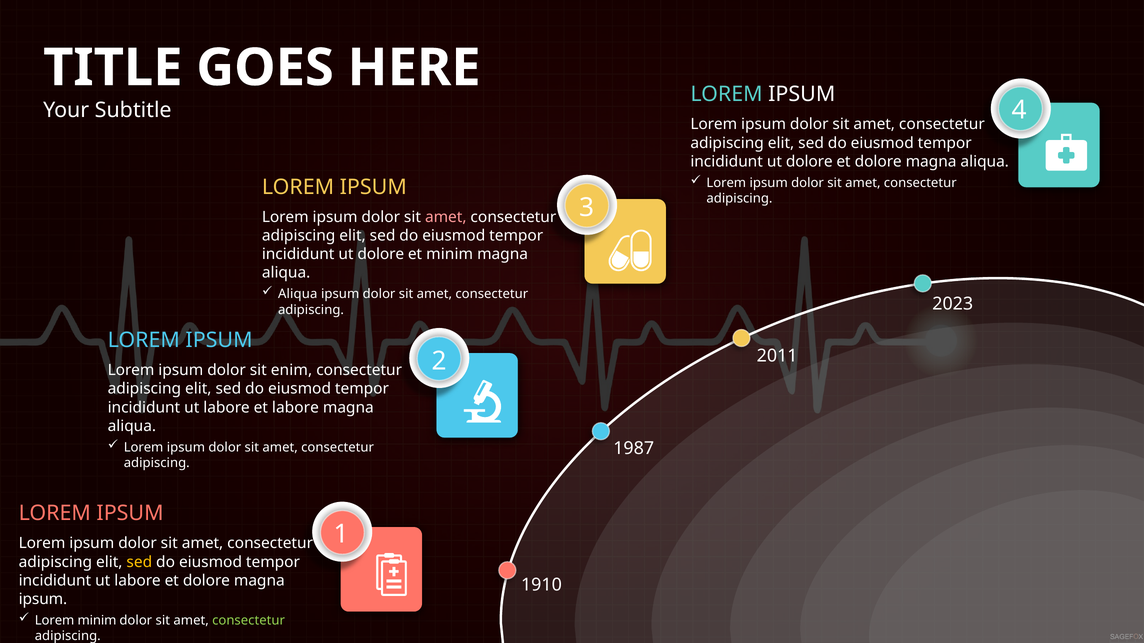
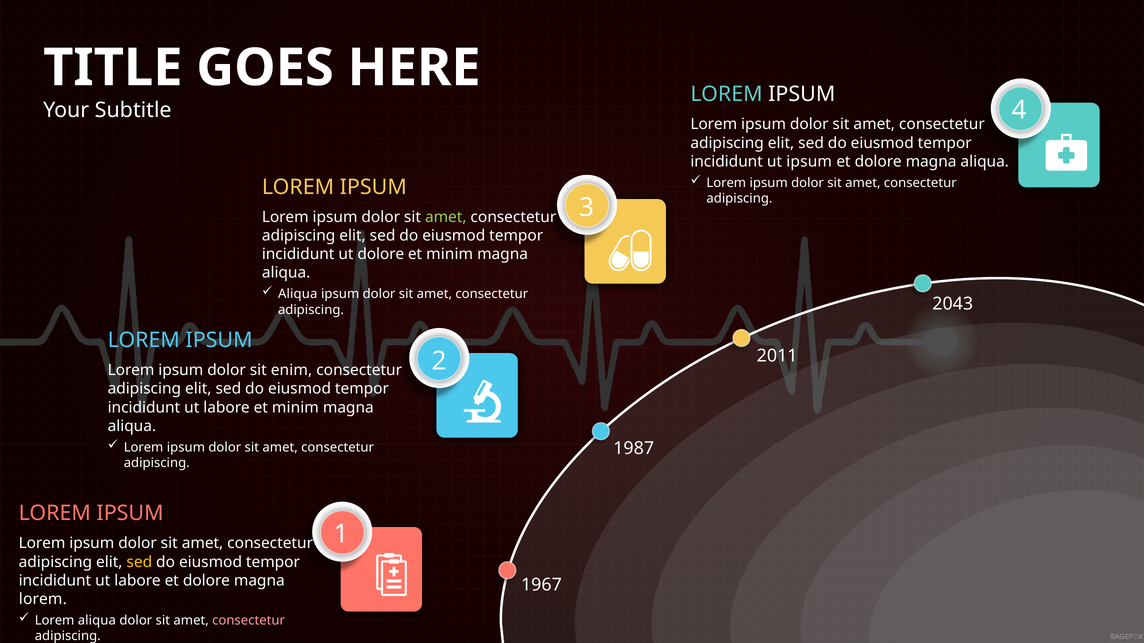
dolore at (809, 162): dolore -> ipsum
amet at (446, 217) colour: pink -> light green
2023: 2023 -> 2043
labore et labore: labore -> minim
1910: 1910 -> 1967
ipsum at (43, 600): ipsum -> lorem
Lorem minim: minim -> aliqua
consectetur at (249, 621) colour: light green -> pink
